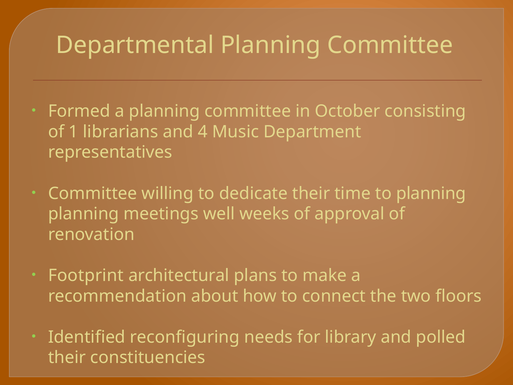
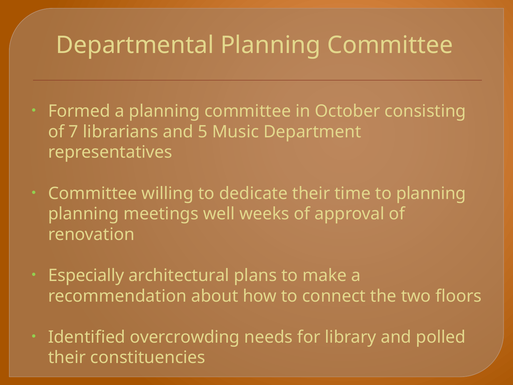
1: 1 -> 7
4: 4 -> 5
Footprint: Footprint -> Especially
reconfiguring: reconfiguring -> overcrowding
